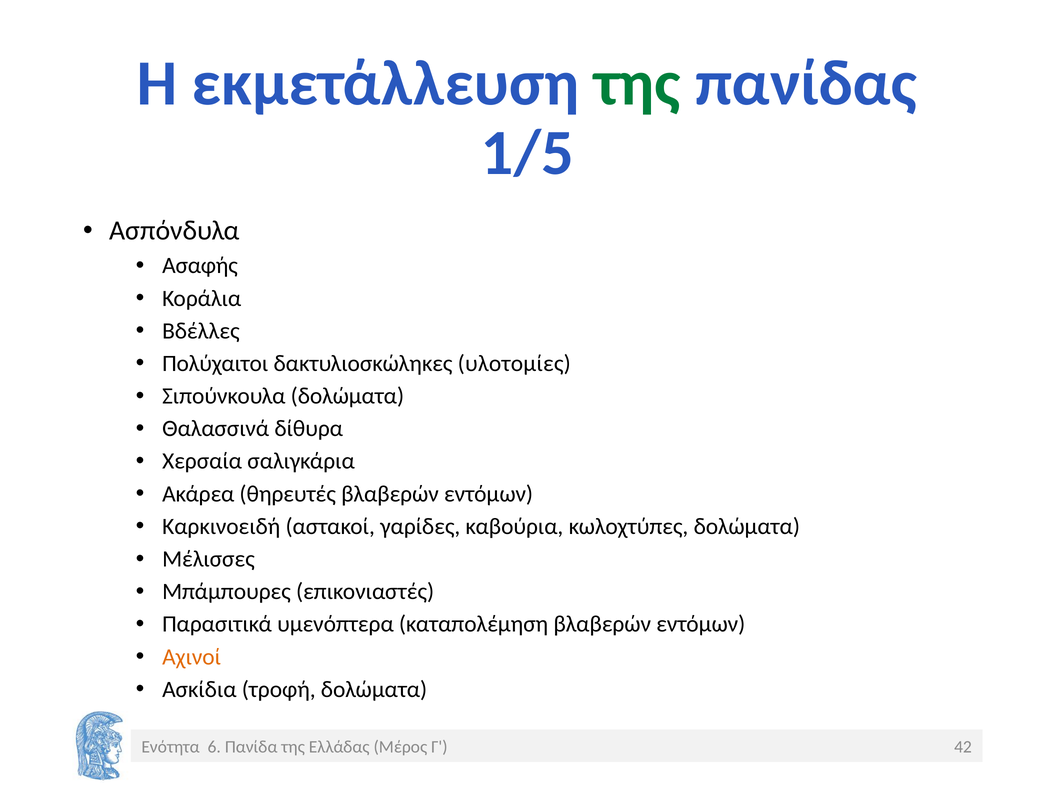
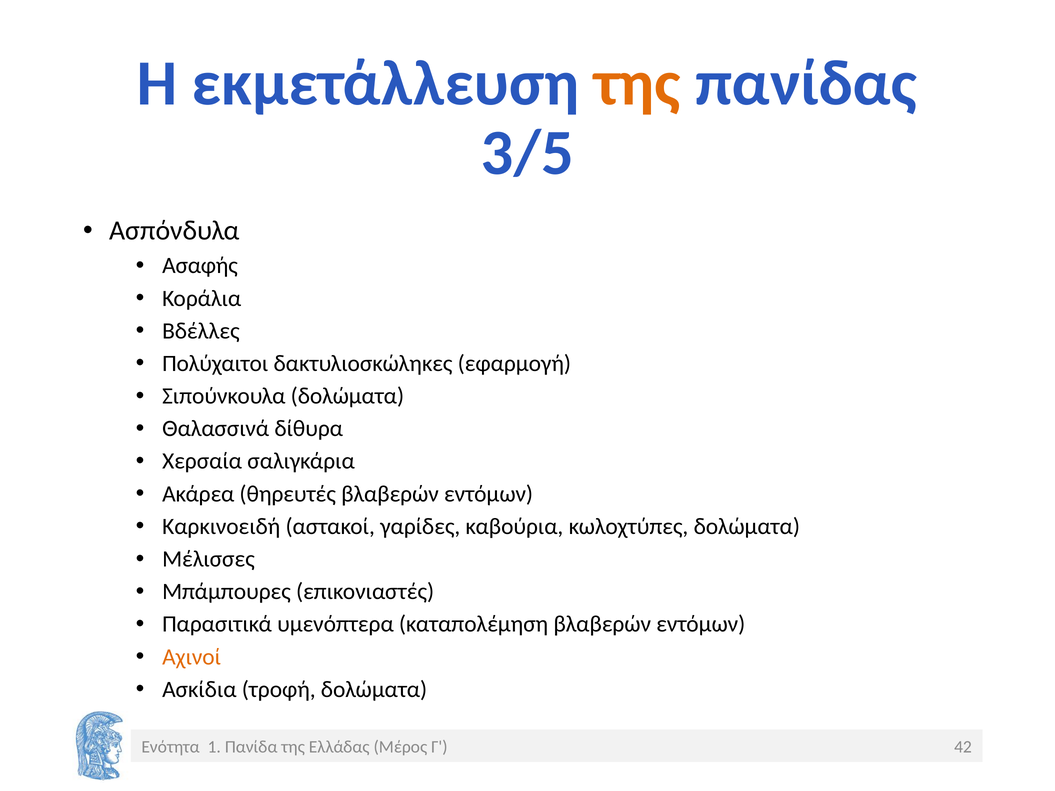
της at (637, 83) colour: green -> orange
1/5: 1/5 -> 3/5
υλοτομίες: υλοτομίες -> εφαρμογή
6: 6 -> 1
